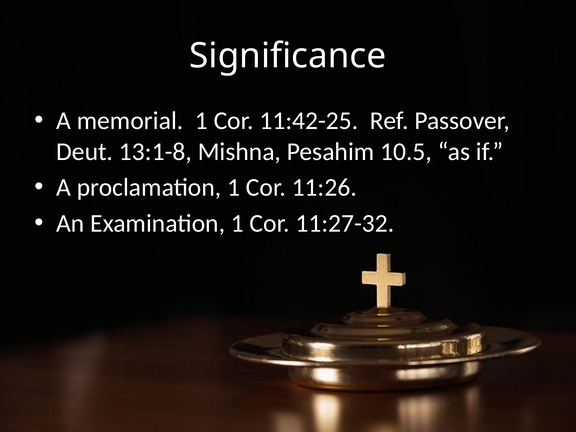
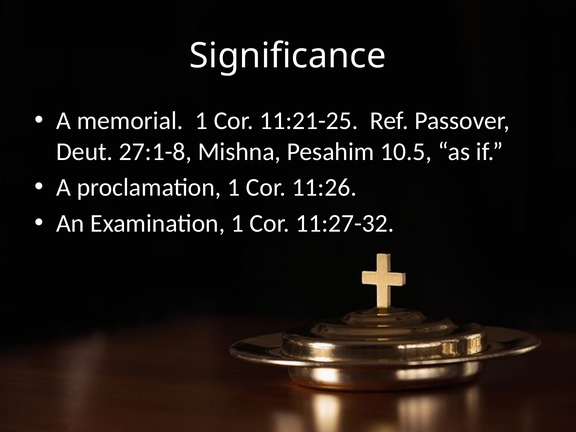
11:42-25: 11:42-25 -> 11:21-25
13:1-8: 13:1-8 -> 27:1-8
